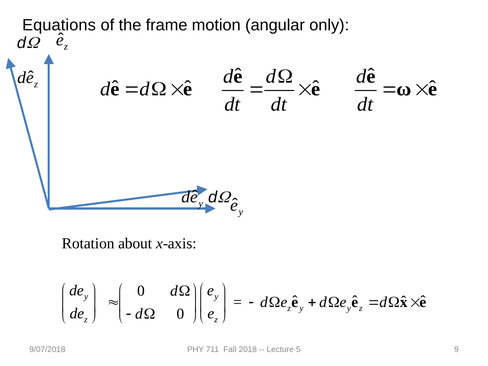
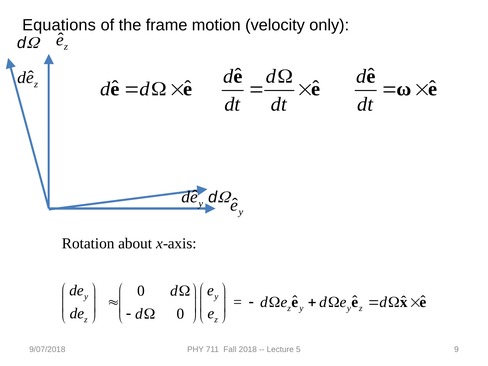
angular: angular -> velocity
